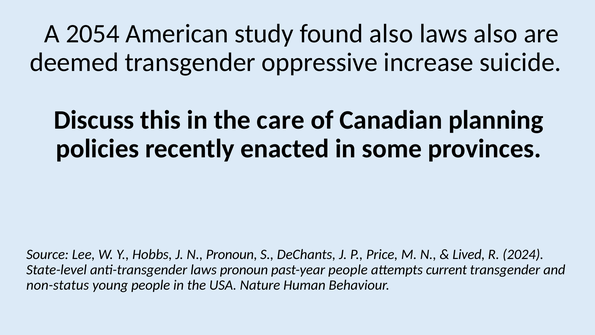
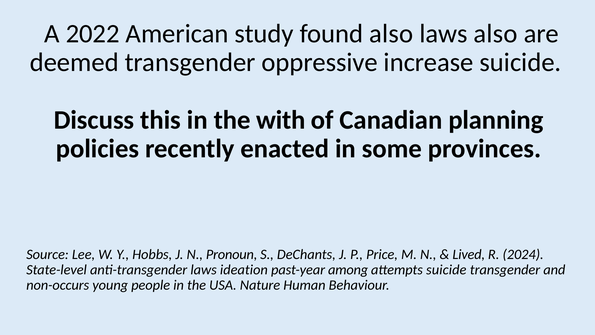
2054: 2054 -> 2022
care: care -> with
laws pronoun: pronoun -> ideation
past-year people: people -> among
attempts current: current -> suicide
non-status: non-status -> non-occurs
